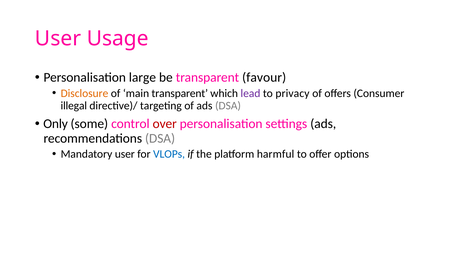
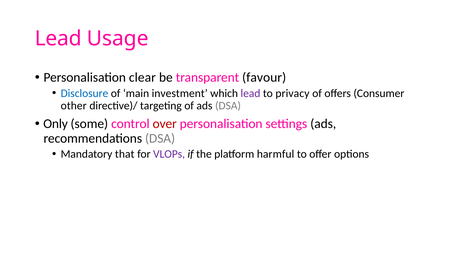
User at (58, 38): User -> Lead
large: large -> clear
Disclosure colour: orange -> blue
main transparent: transparent -> investment
illegal: illegal -> other
Mandatory user: user -> that
VLOPs colour: blue -> purple
